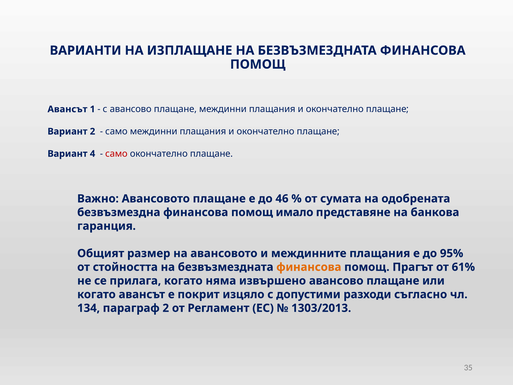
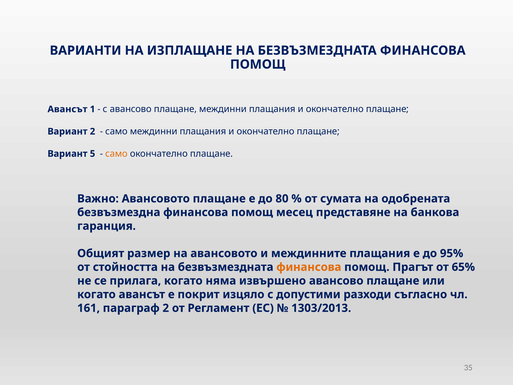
4: 4 -> 5
само at (116, 154) colour: red -> orange
46: 46 -> 80
имало: имало -> месец
61%: 61% -> 65%
134: 134 -> 161
